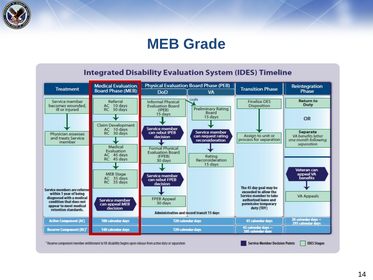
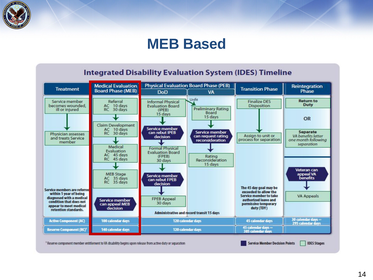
Grade: Grade -> Based
